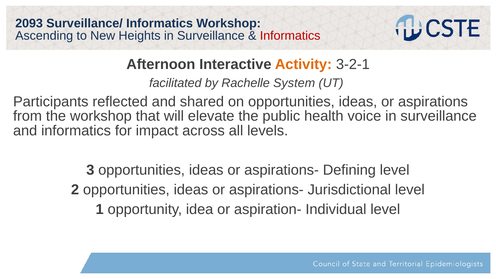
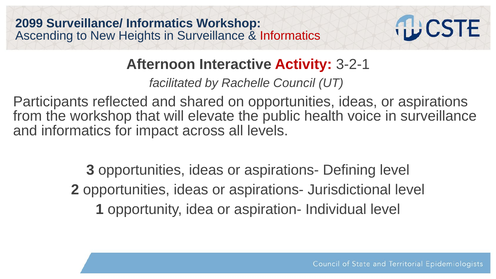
2093: 2093 -> 2099
Activity colour: orange -> red
System: System -> Council
